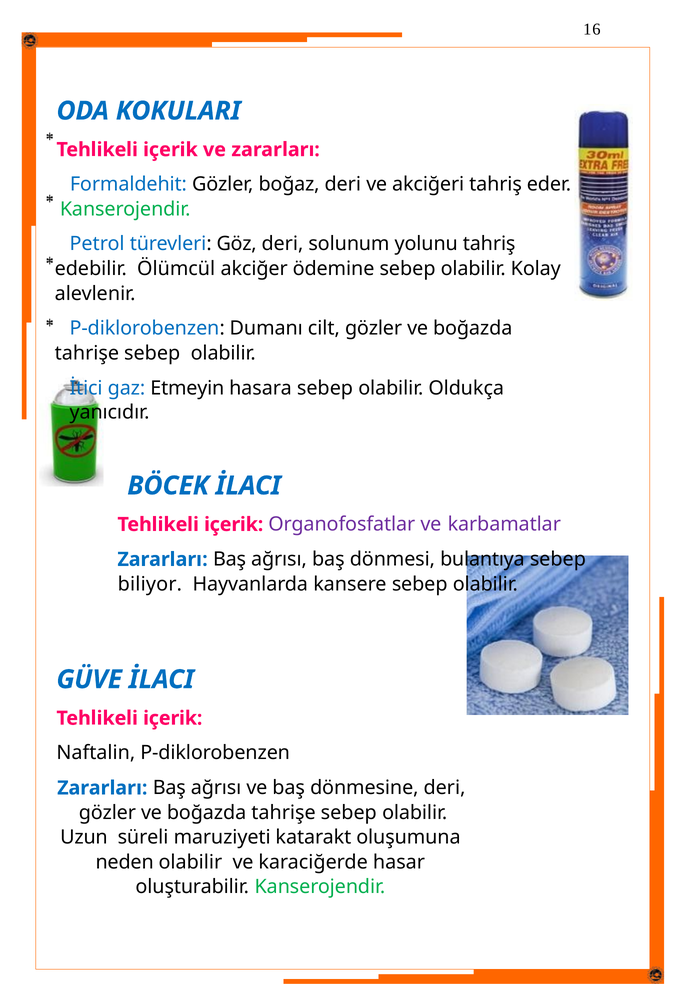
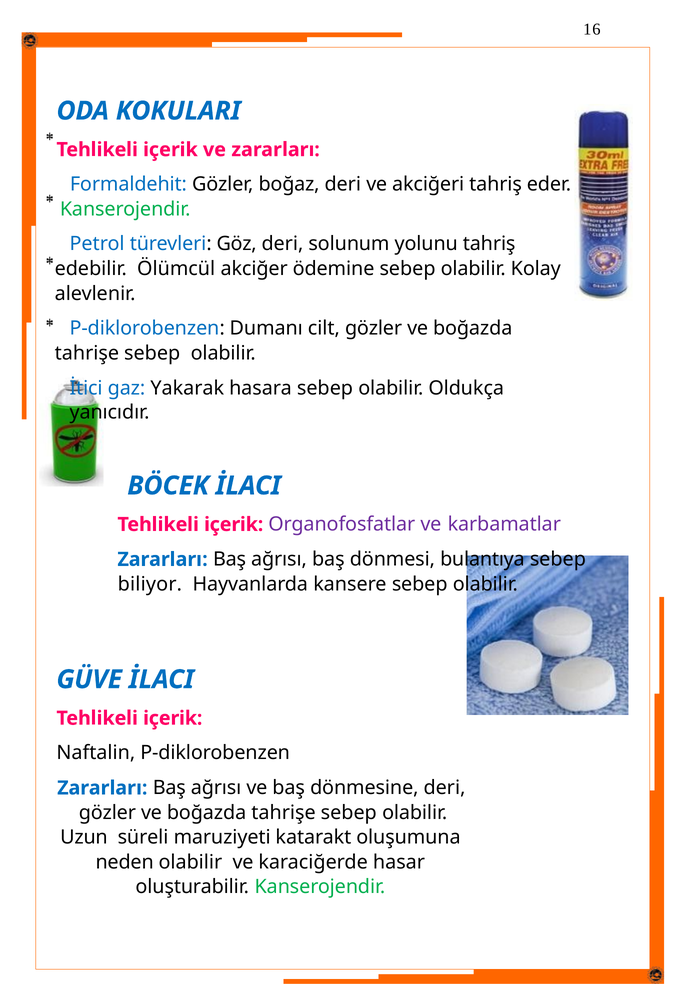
Etmeyin: Etmeyin -> Yakarak
